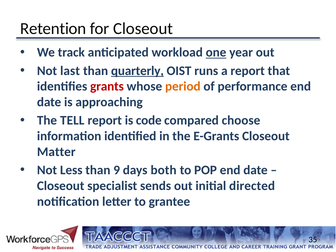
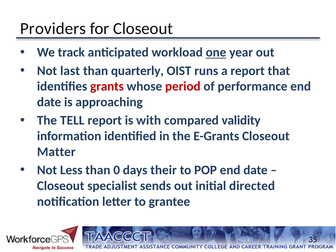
Retention: Retention -> Providers
quarterly underline: present -> none
period colour: orange -> red
code: code -> with
choose: choose -> validity
9: 9 -> 0
both: both -> their
